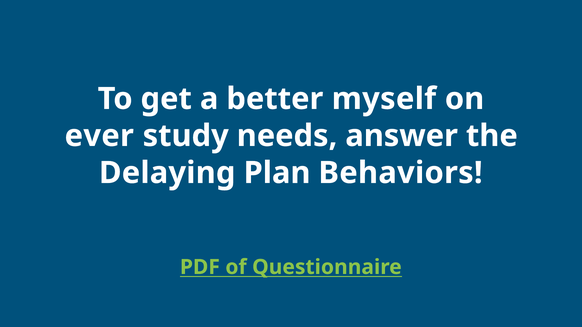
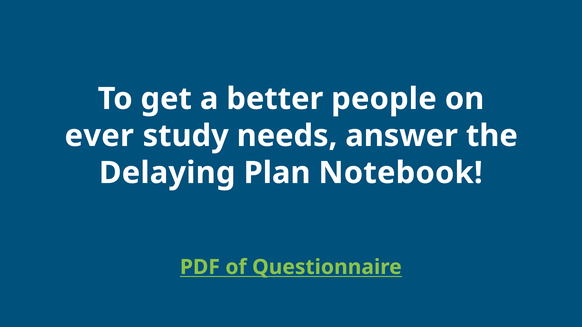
myself: myself -> people
Behaviors: Behaviors -> Notebook
